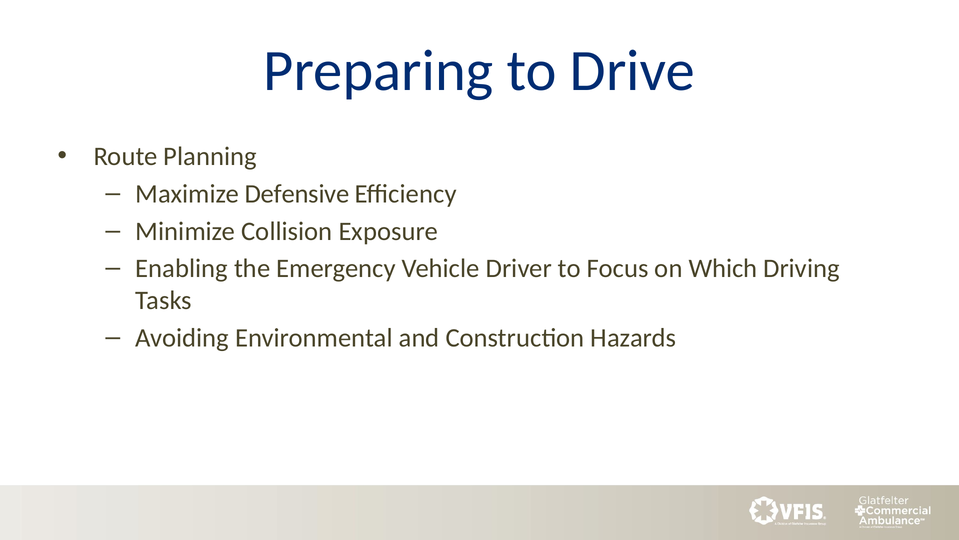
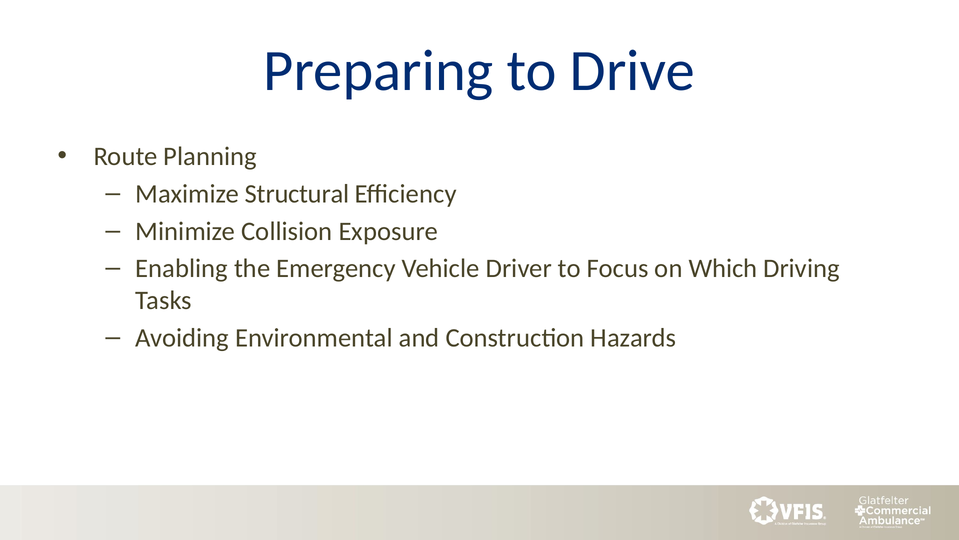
Defensive: Defensive -> Structural
